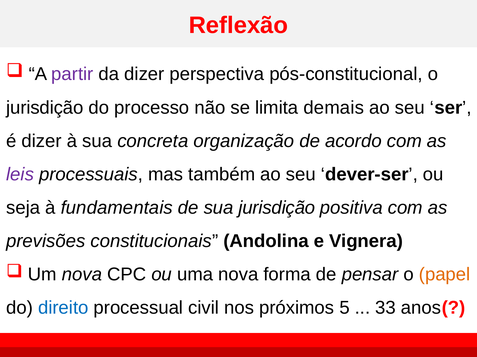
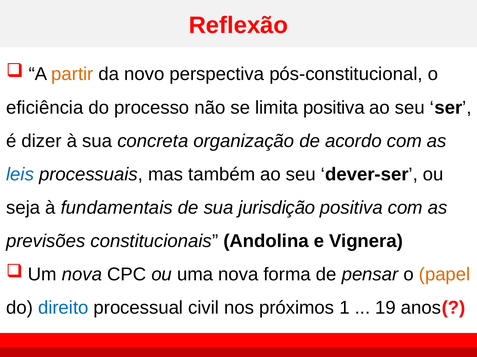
partir colour: purple -> orange
da dizer: dizer -> novo
jurisdição at (45, 108): jurisdição -> eficiência
limita demais: demais -> positiva
leis colour: purple -> blue
5: 5 -> 1
33: 33 -> 19
